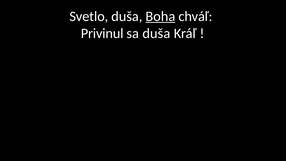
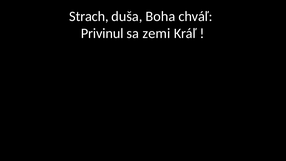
Svetlo: Svetlo -> Strach
Boha underline: present -> none
sa duša: duša -> zemi
